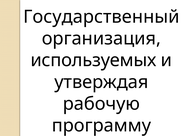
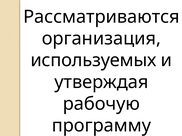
Государственный: Государственный -> Рассматриваются
